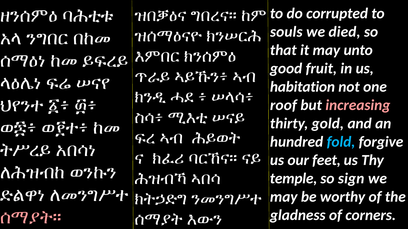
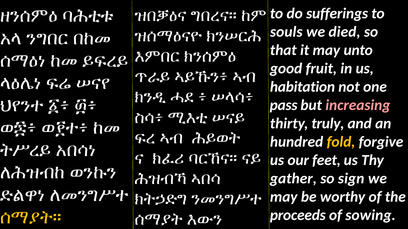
corrupted: corrupted -> sufferings
roof: roof -> pass
gold: gold -> truly
fold colour: light blue -> yellow
temple: temple -> gather
gladness: gladness -> proceeds
corners: corners -> sowing
ሰማያት። colour: pink -> yellow
